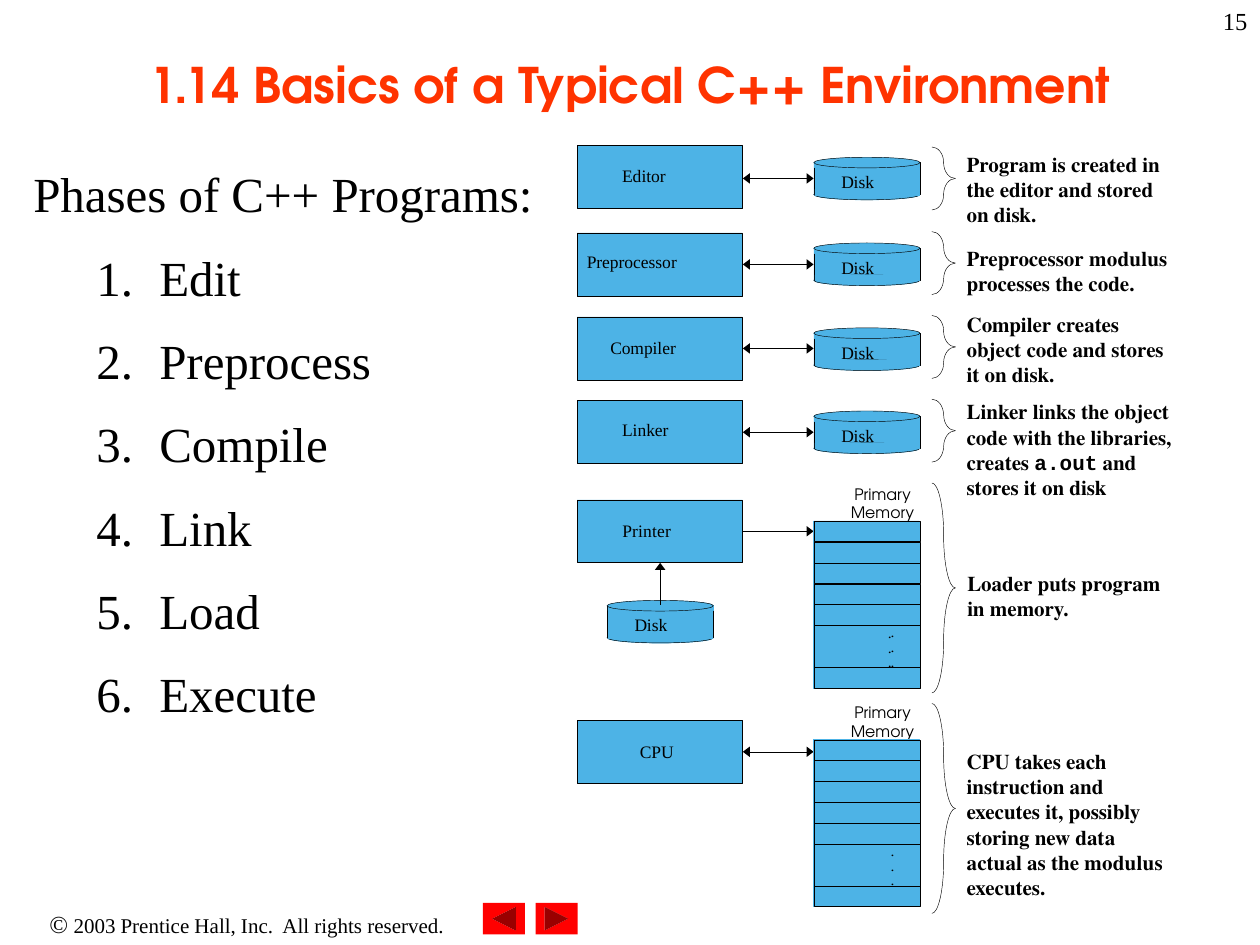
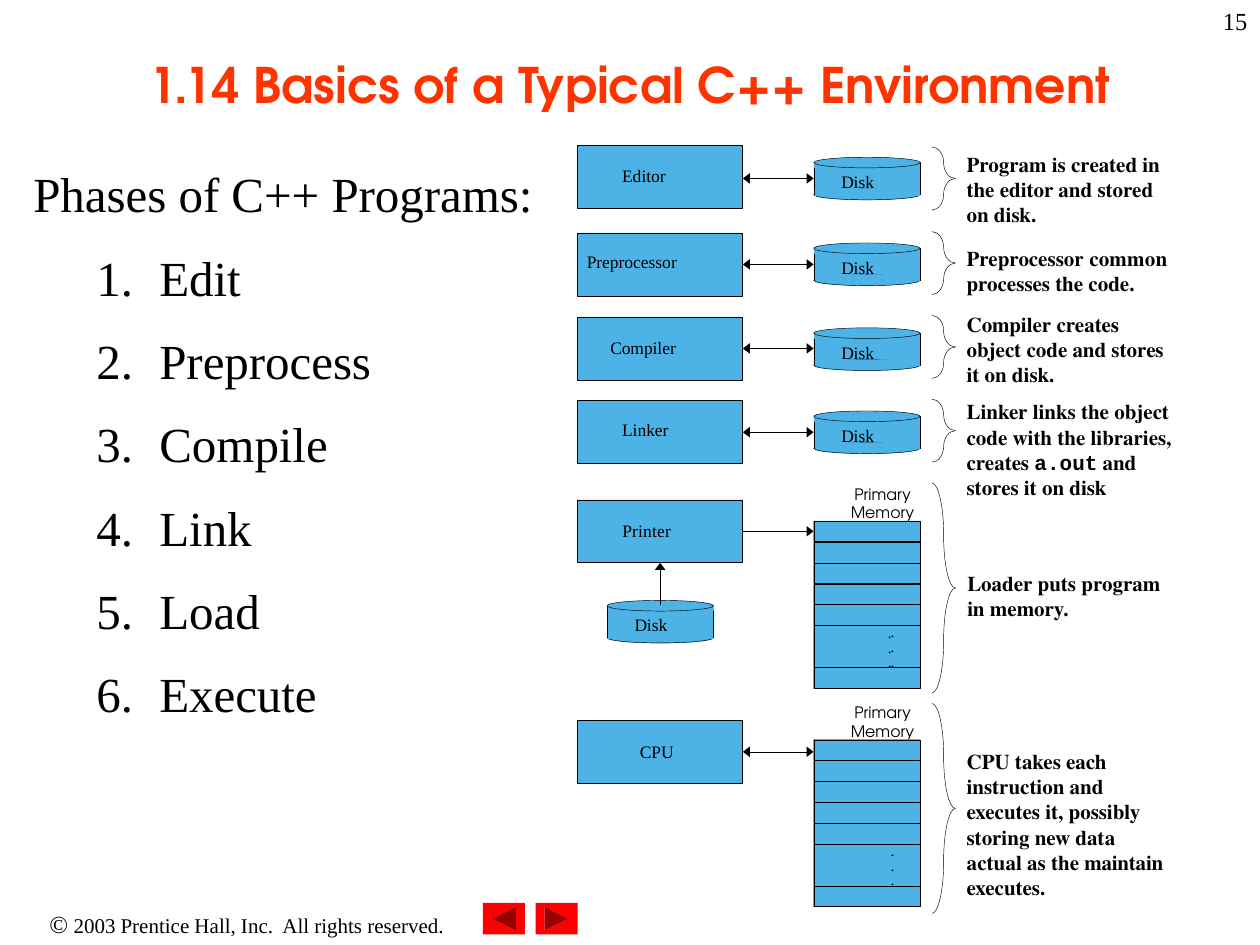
Preprocessor modulus: modulus -> common
the modulus: modulus -> maintain
